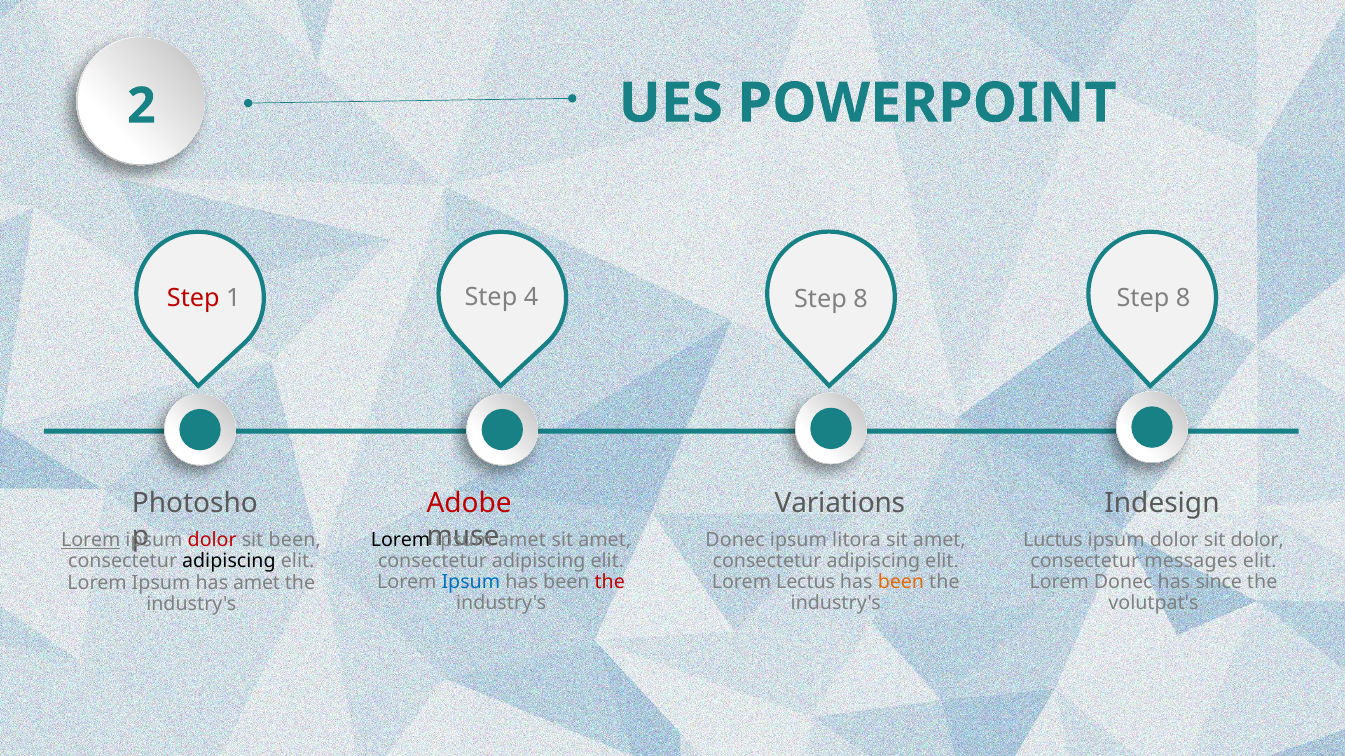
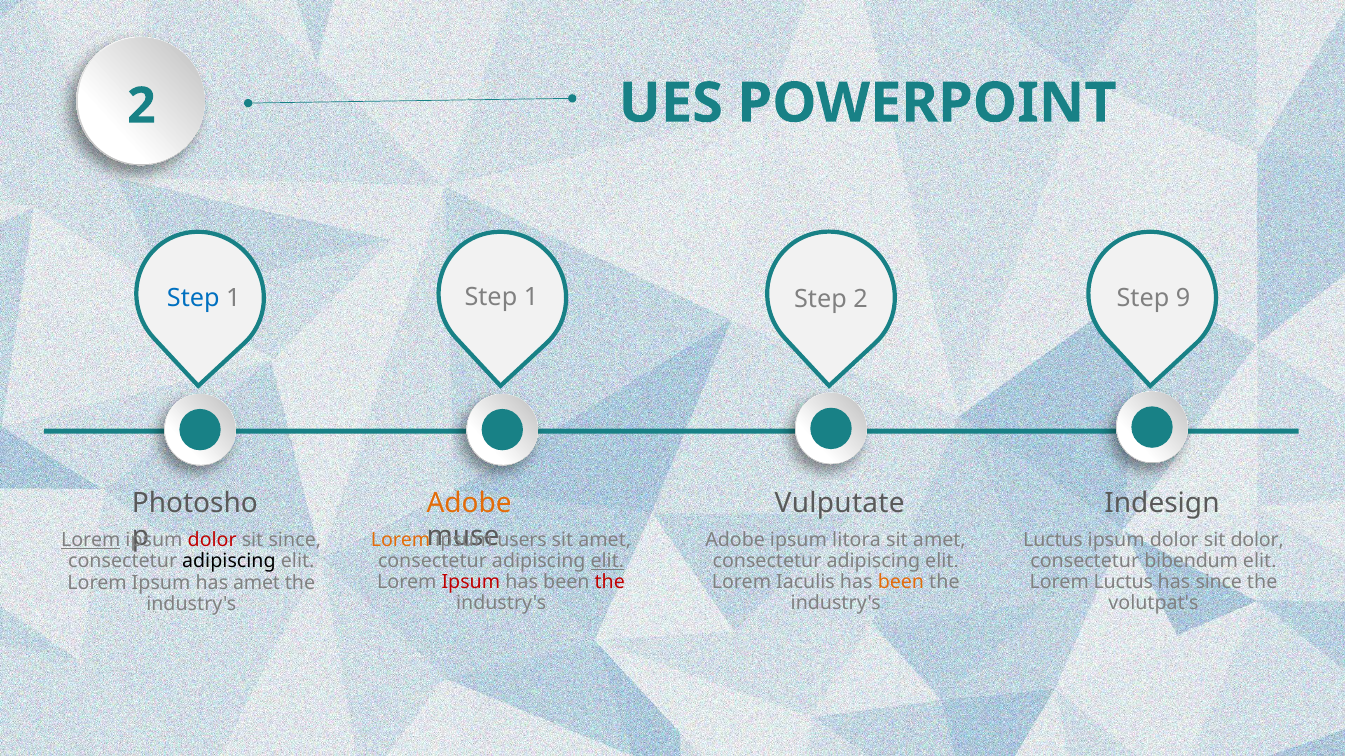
Step at (193, 299) colour: red -> blue
1 Step 4: 4 -> 1
8 at (861, 299): 8 -> 2
8 at (1183, 298): 8 -> 9
Adobe at (469, 503) colour: red -> orange
Variations: Variations -> Vulputate
Lorem at (401, 540) colour: black -> orange
amet at (522, 540): amet -> users
Donec at (735, 540): Donec -> Adobe
sit been: been -> since
elit at (607, 561) underline: none -> present
messages: messages -> bibendum
Ipsum at (471, 583) colour: blue -> red
Lectus: Lectus -> Iaculis
Lorem Donec: Donec -> Luctus
